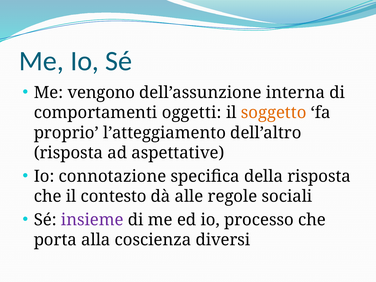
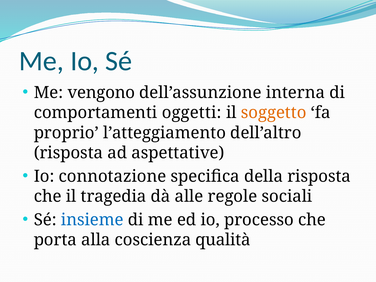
contesto: contesto -> tragedia
insieme colour: purple -> blue
diversi: diversi -> qualità
